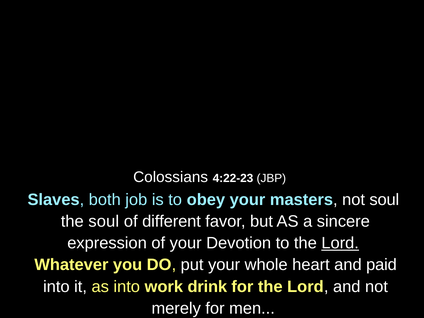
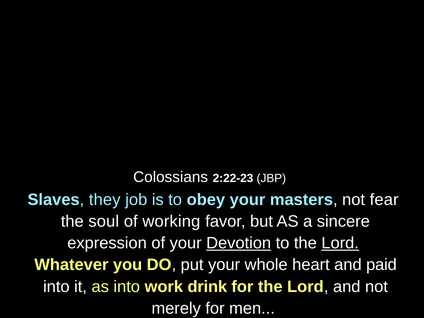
4:22-23: 4:22-23 -> 2:22-23
both: both -> they
not soul: soul -> fear
different: different -> working
Devotion underline: none -> present
